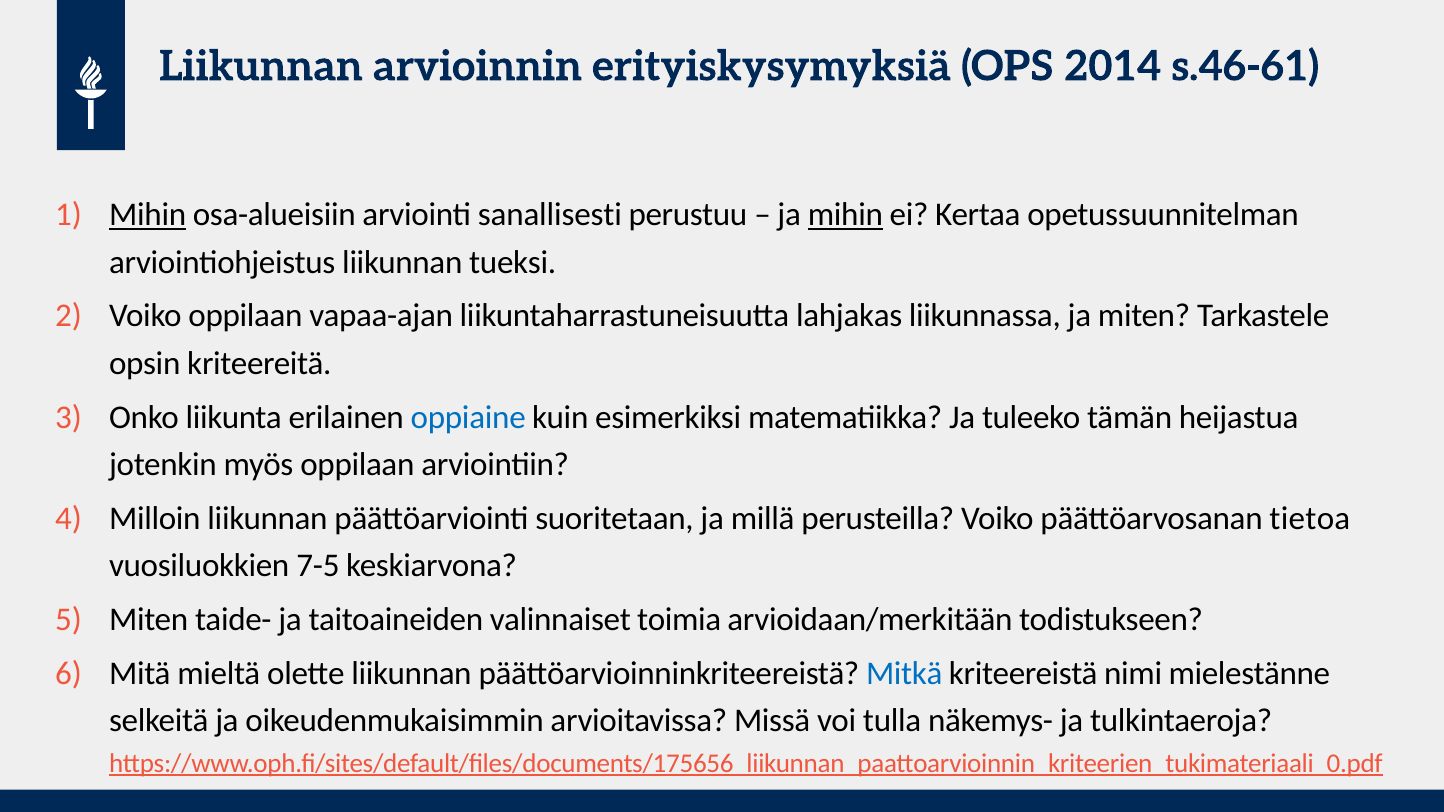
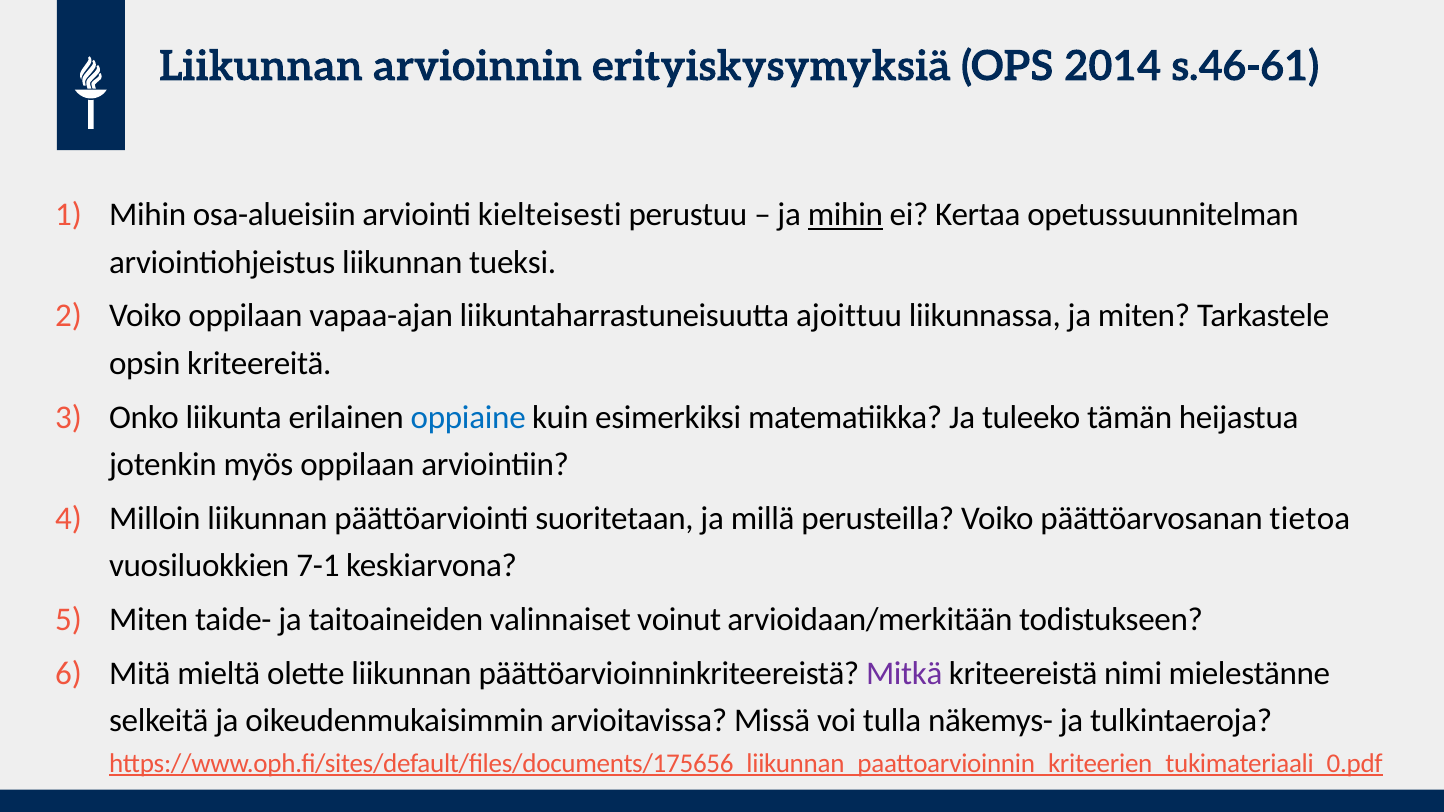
Mihin at (148, 215) underline: present -> none
sanallisesti: sanallisesti -> kielteisesti
lahjakas: lahjakas -> ajoittuu
7-5: 7-5 -> 7-1
toimia: toimia -> voinut
Mitkä colour: blue -> purple
